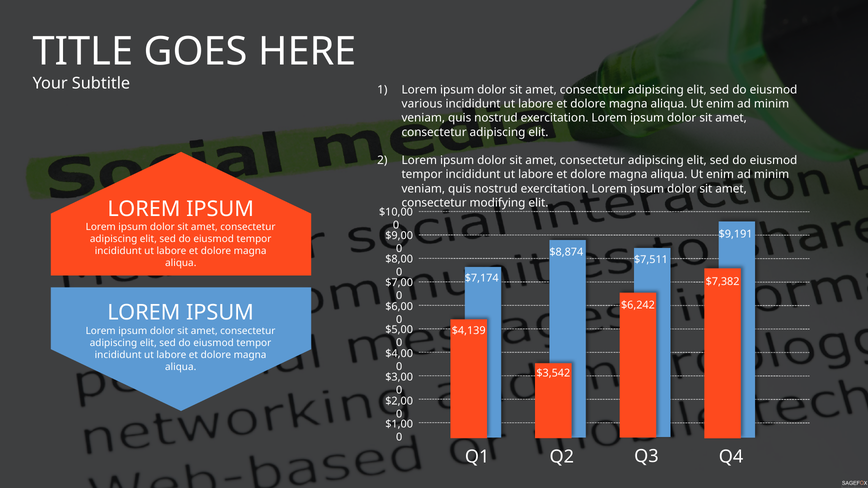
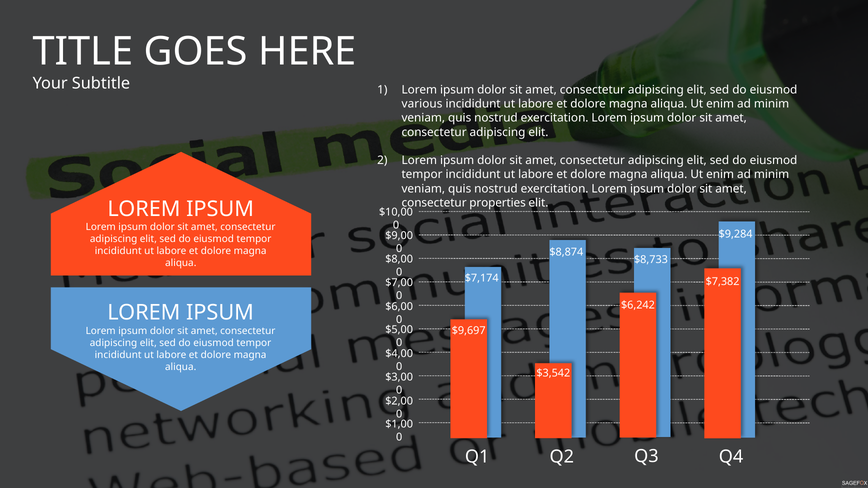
modifying: modifying -> properties
$9,191: $9,191 -> $9,284
$7,511: $7,511 -> $8,733
$4,139: $4,139 -> $9,697
